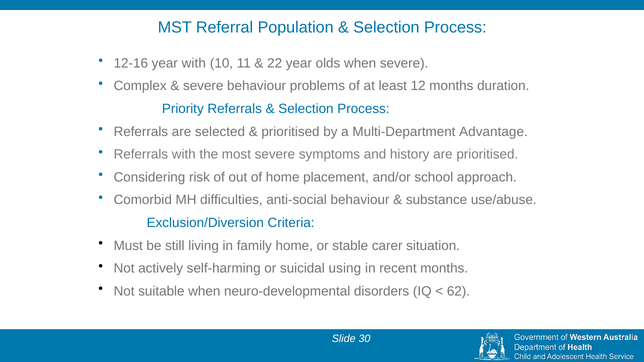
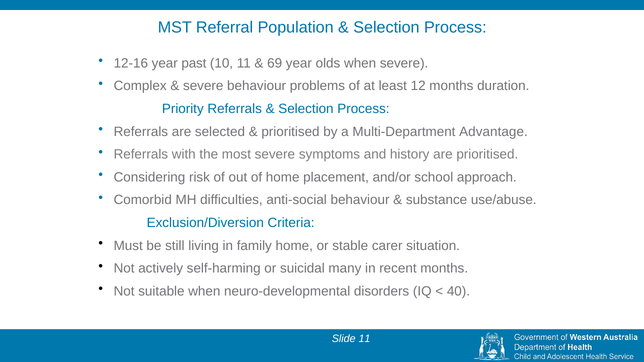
year with: with -> past
22: 22 -> 69
using: using -> many
62: 62 -> 40
Slide 30: 30 -> 11
